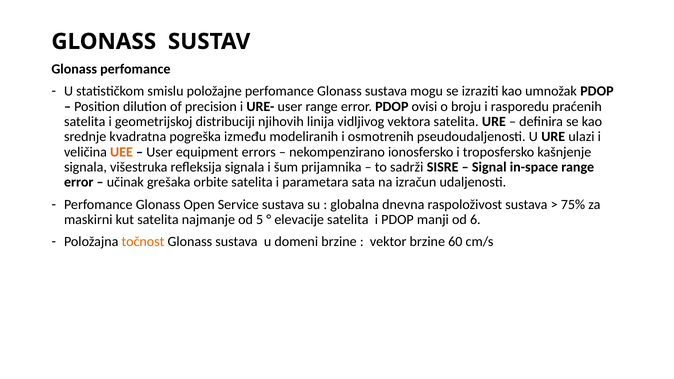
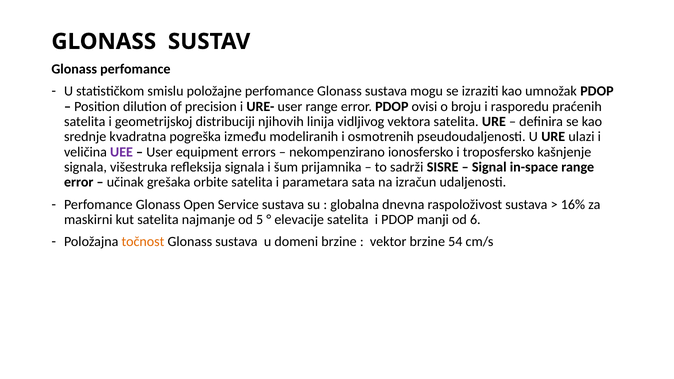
UEE colour: orange -> purple
75%: 75% -> 16%
60: 60 -> 54
